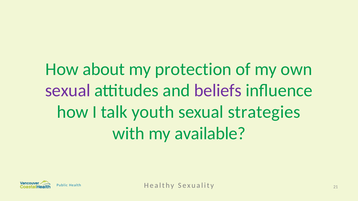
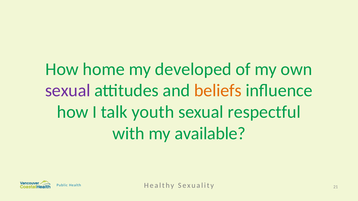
about: about -> home
protection: protection -> developed
beliefs colour: purple -> orange
strategies: strategies -> respectful
